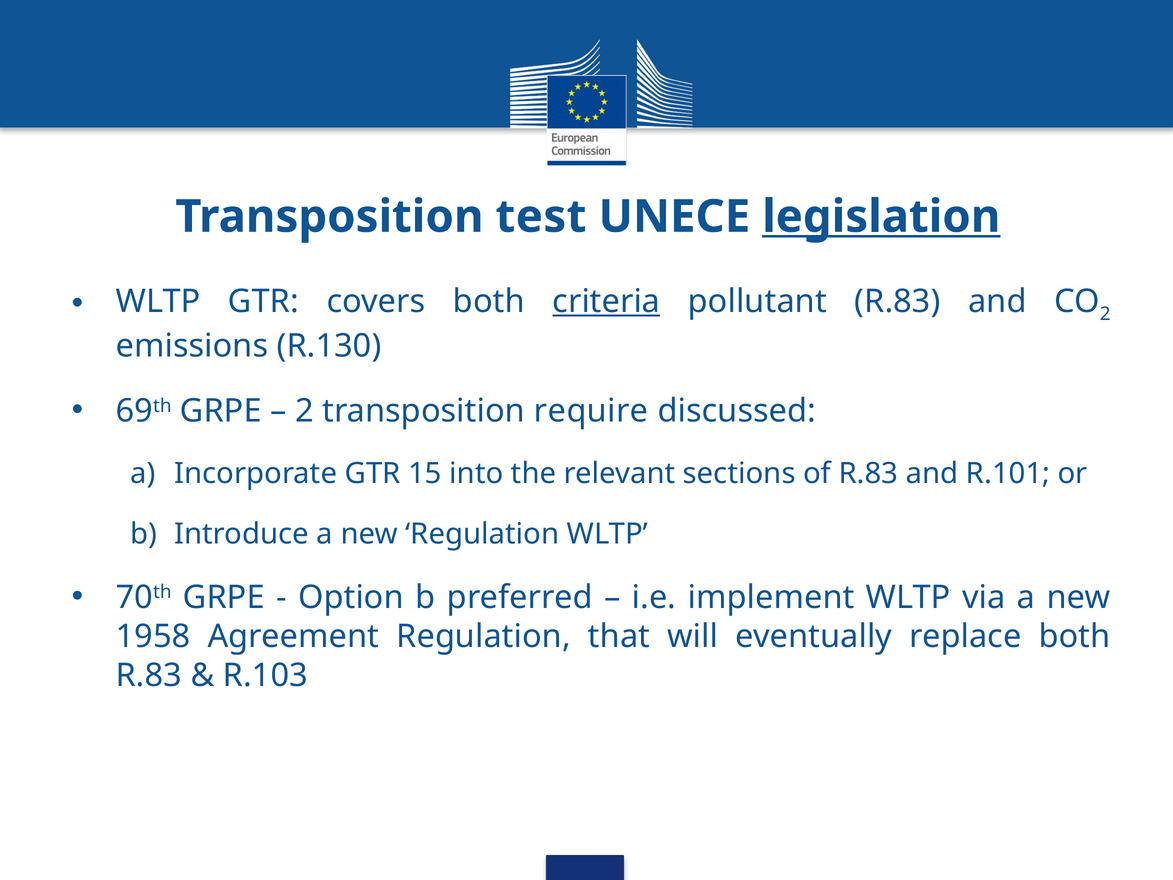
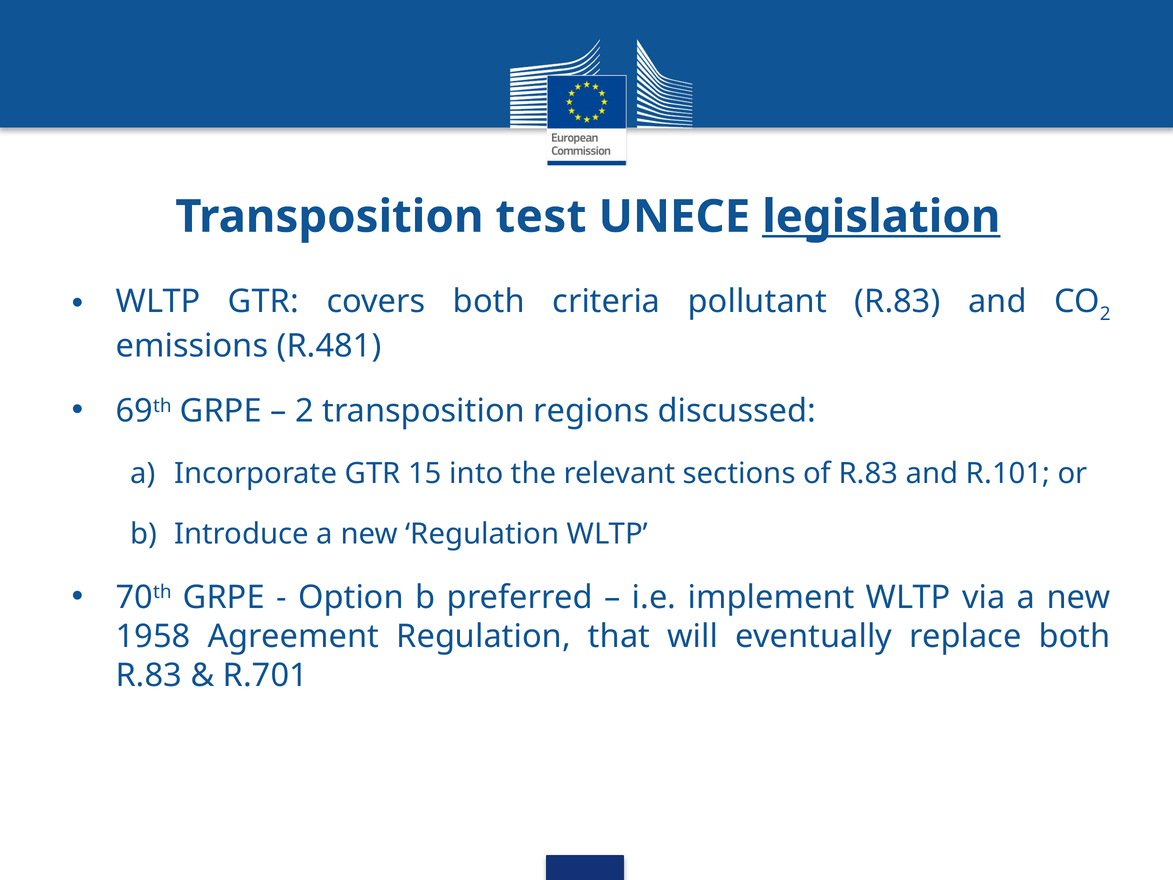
criteria underline: present -> none
R.130: R.130 -> R.481
require: require -> regions
R.103: R.103 -> R.701
